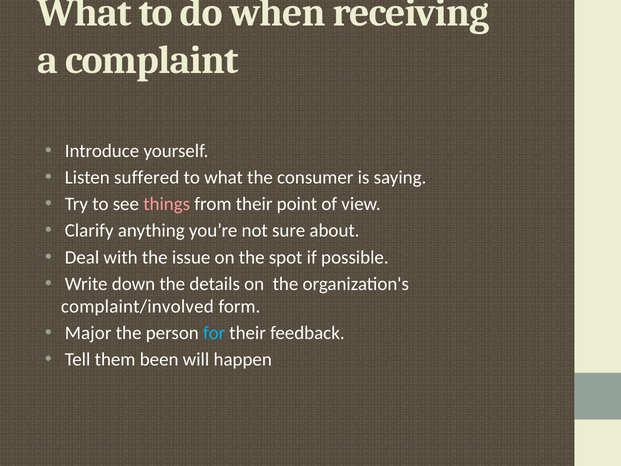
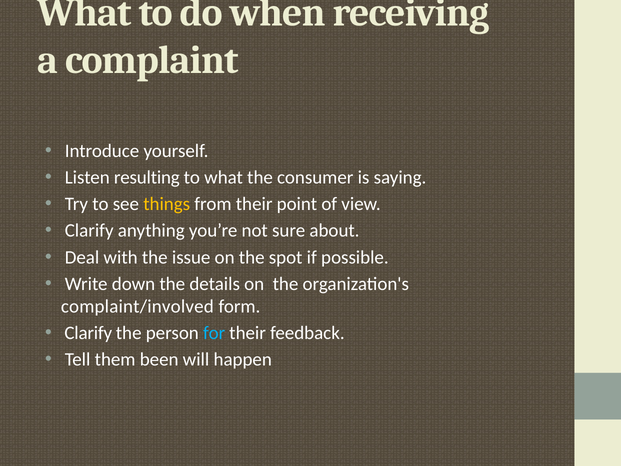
suffered: suffered -> resulting
things colour: pink -> yellow
Major at (88, 333): Major -> Clarify
